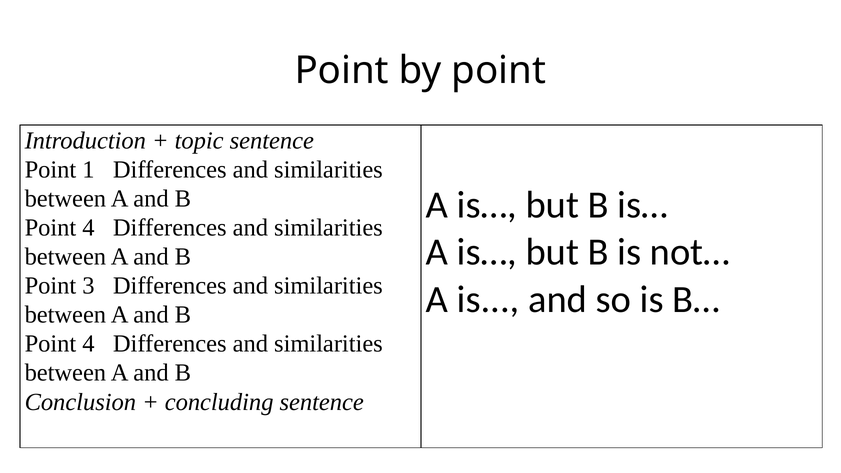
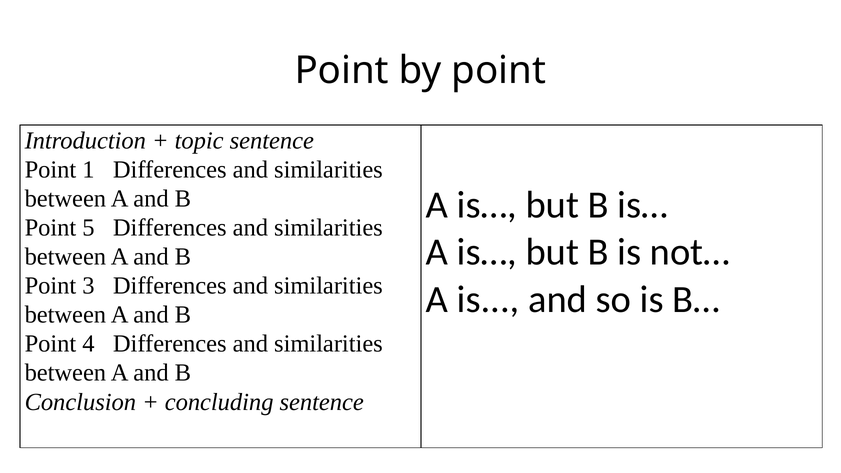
4 at (88, 228): 4 -> 5
